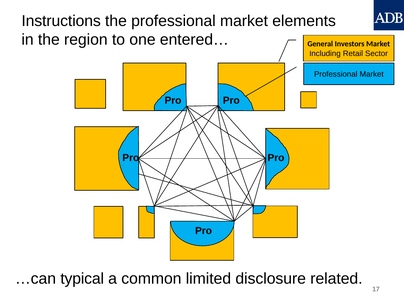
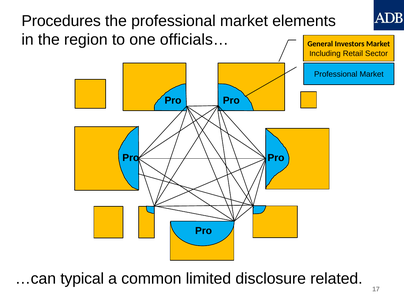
Instructions: Instructions -> Procedures
entered…: entered… -> officials…
